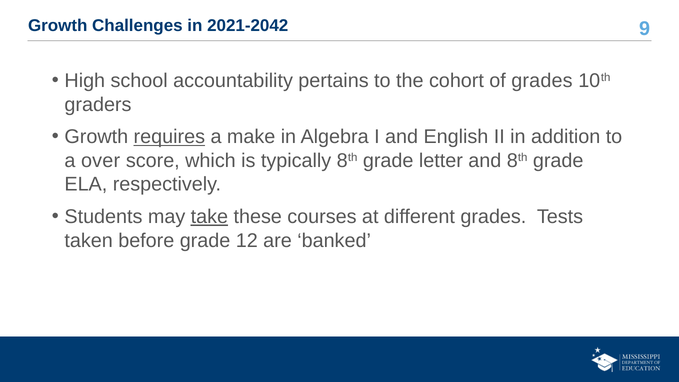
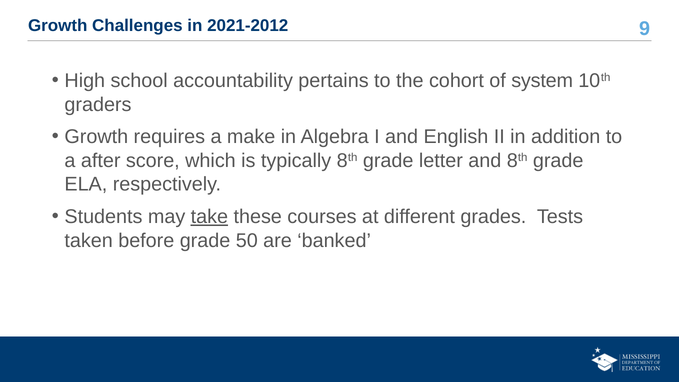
2021-2042: 2021-2042 -> 2021-2012
of grades: grades -> system
requires underline: present -> none
over: over -> after
12: 12 -> 50
